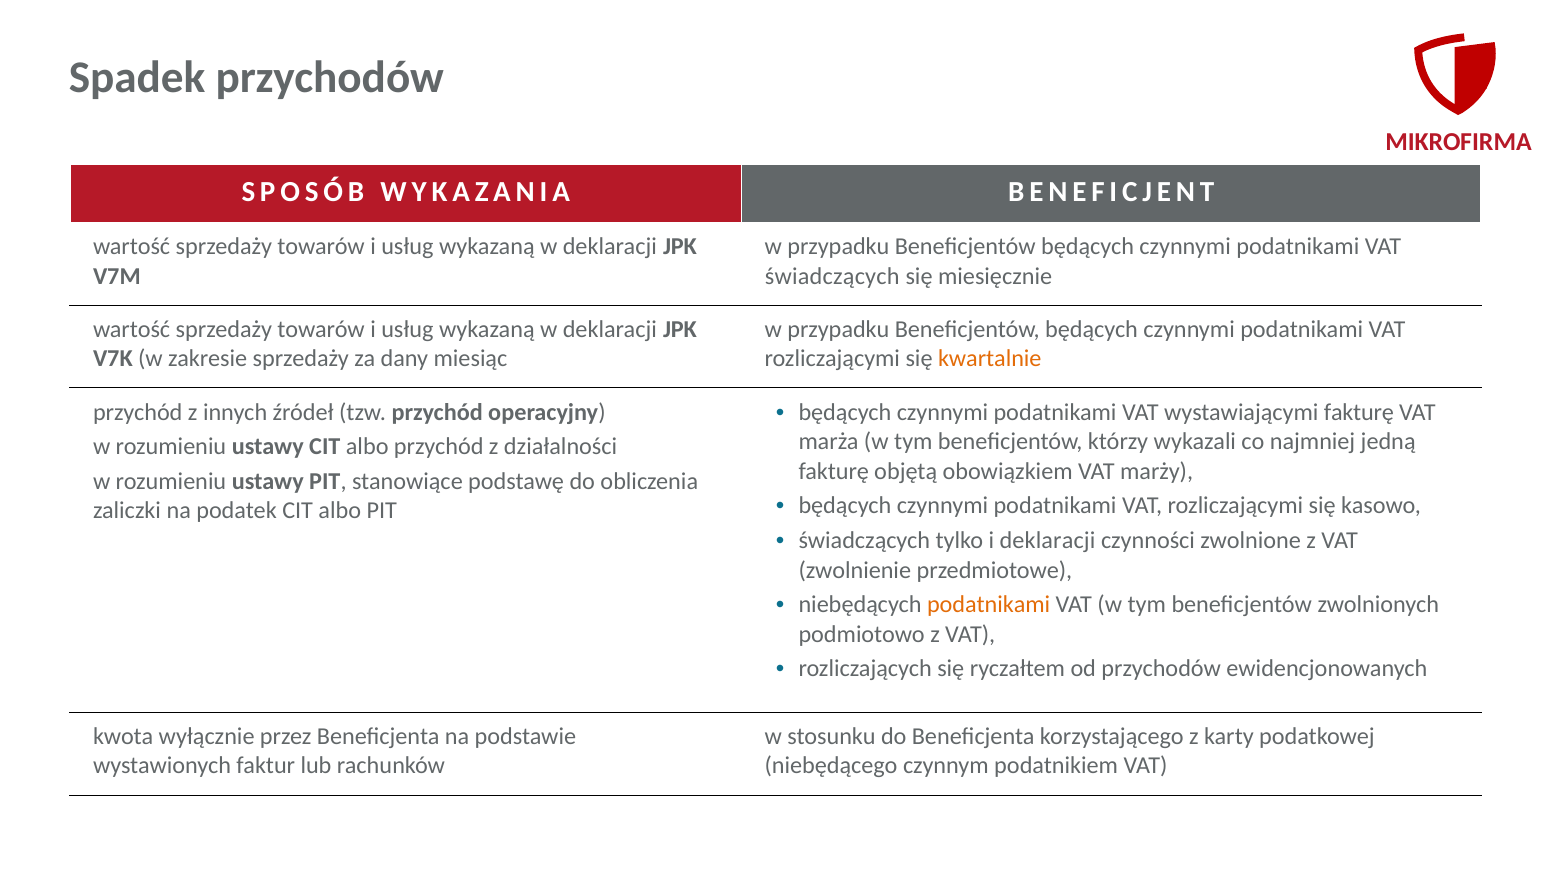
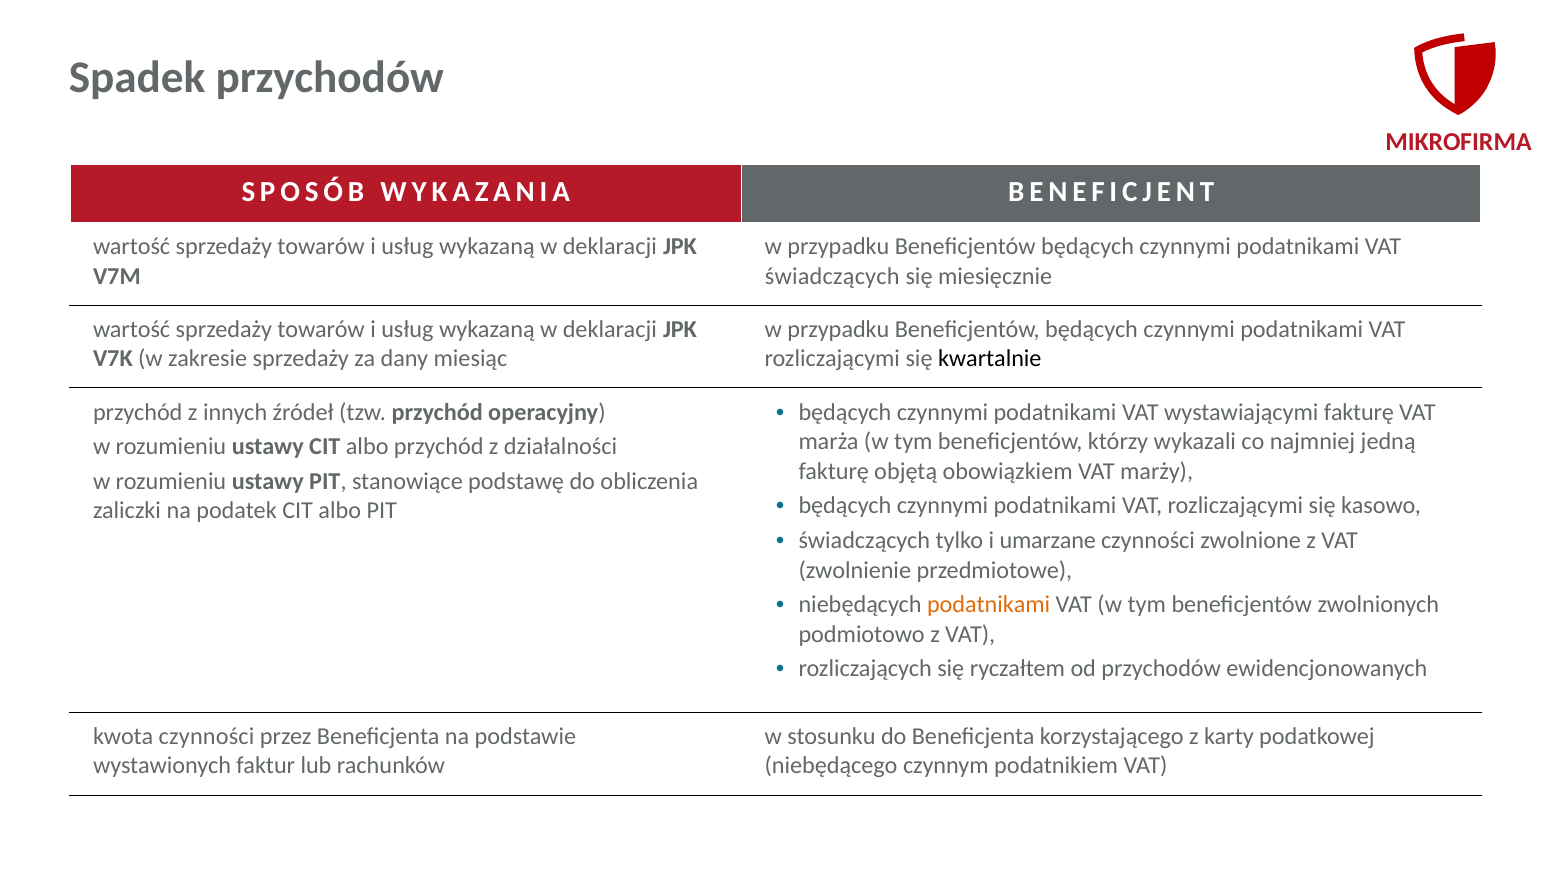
kwartalnie colour: orange -> black
i deklaracji: deklaracji -> umarzane
kwota wyłącznie: wyłącznie -> czynności
